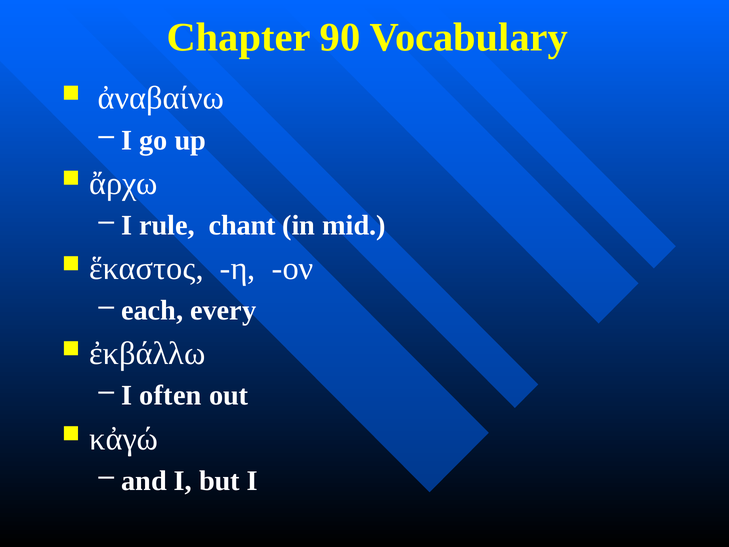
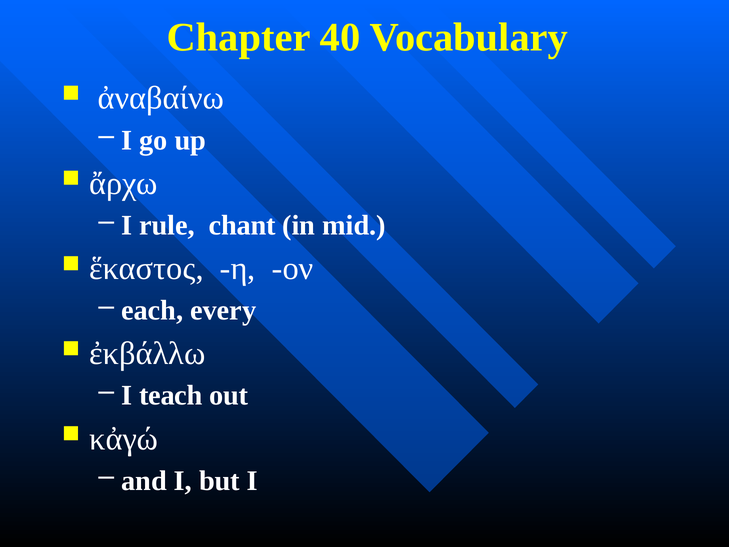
90: 90 -> 40
often: often -> teach
